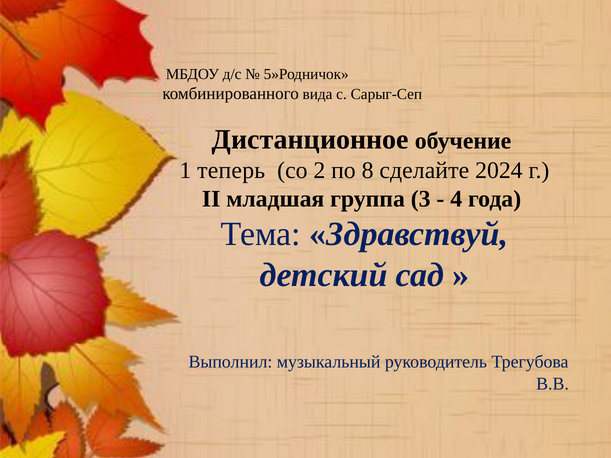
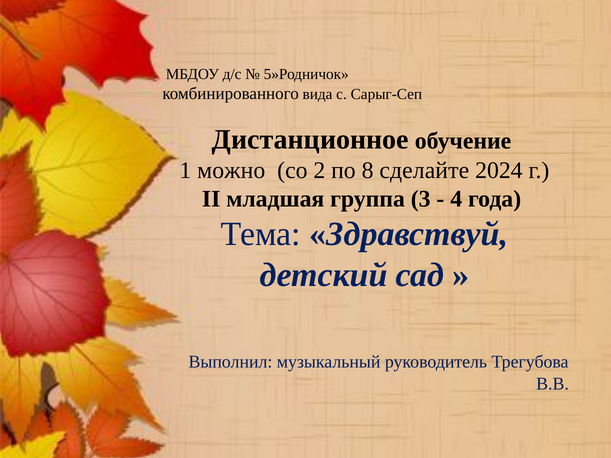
теперь: теперь -> можно
